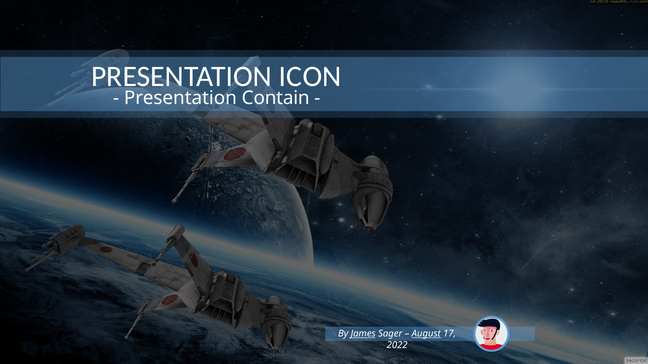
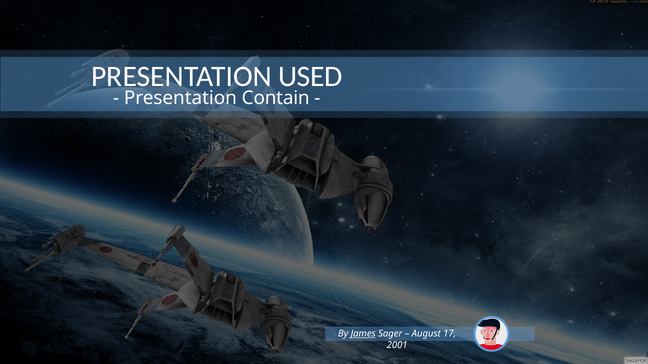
ICON: ICON -> USED
August underline: present -> none
2022: 2022 -> 2001
